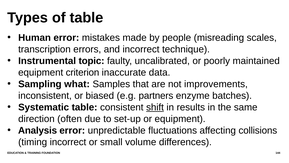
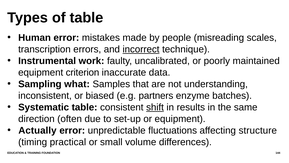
incorrect at (141, 49) underline: none -> present
topic: topic -> work
improvements: improvements -> understanding
Analysis: Analysis -> Actually
collisions: collisions -> structure
timing incorrect: incorrect -> practical
